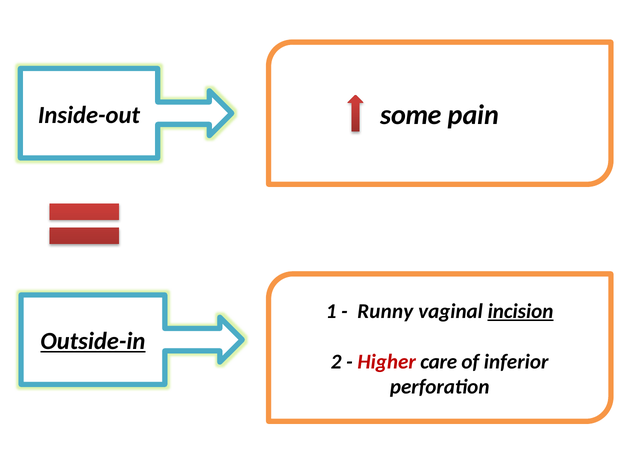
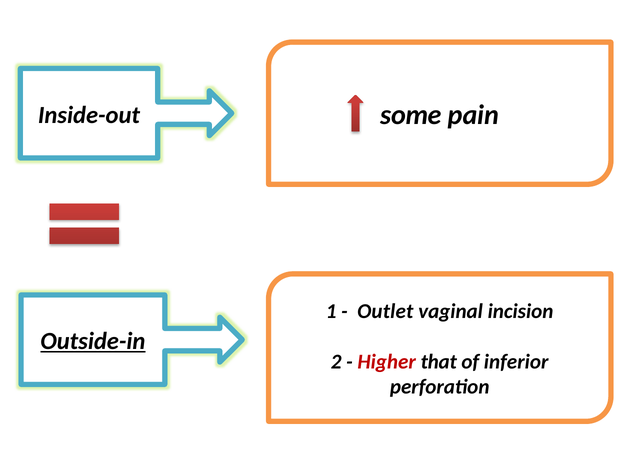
Runny: Runny -> Outlet
incision underline: present -> none
care: care -> that
